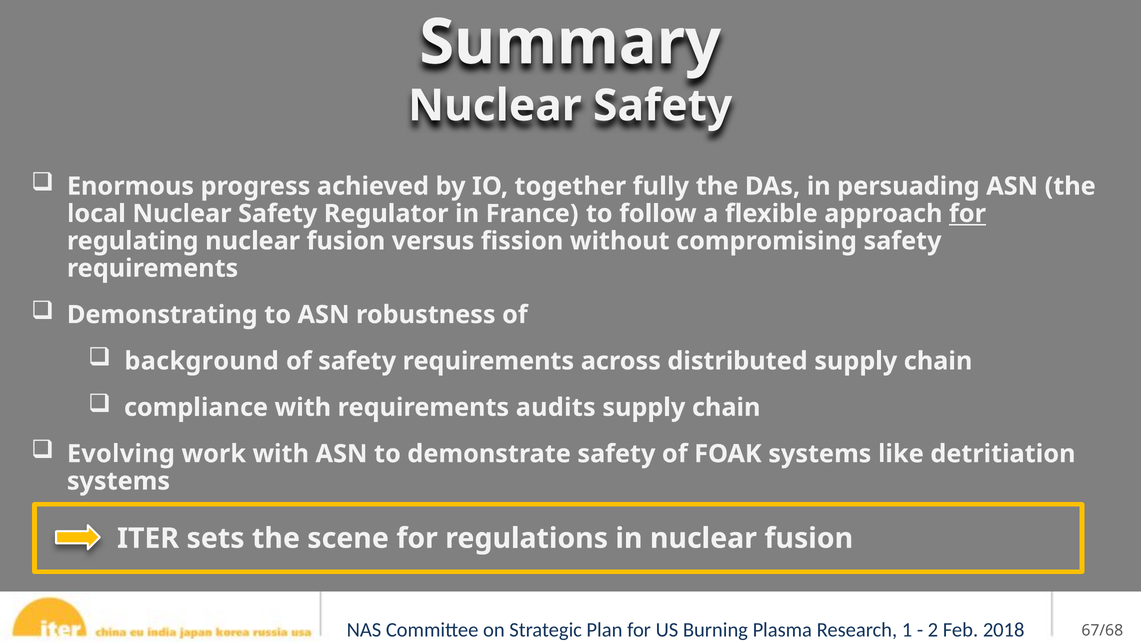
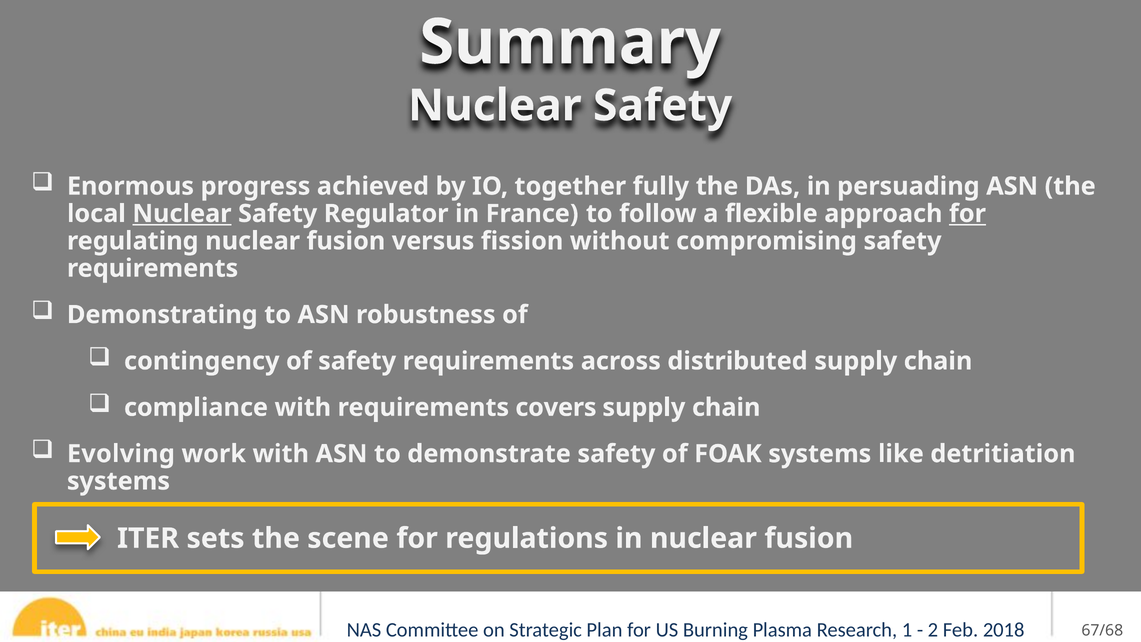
Nuclear at (182, 214) underline: none -> present
background: background -> contingency
audits: audits -> covers
